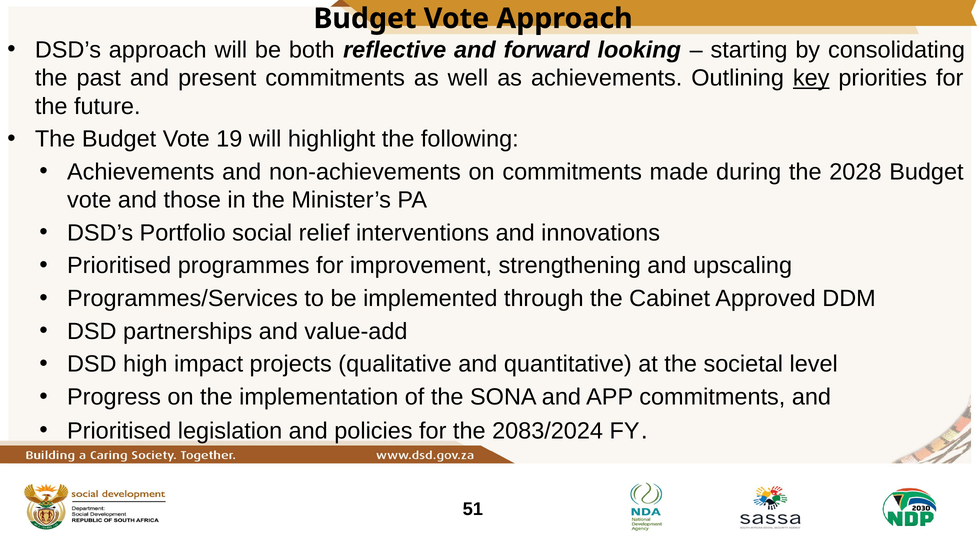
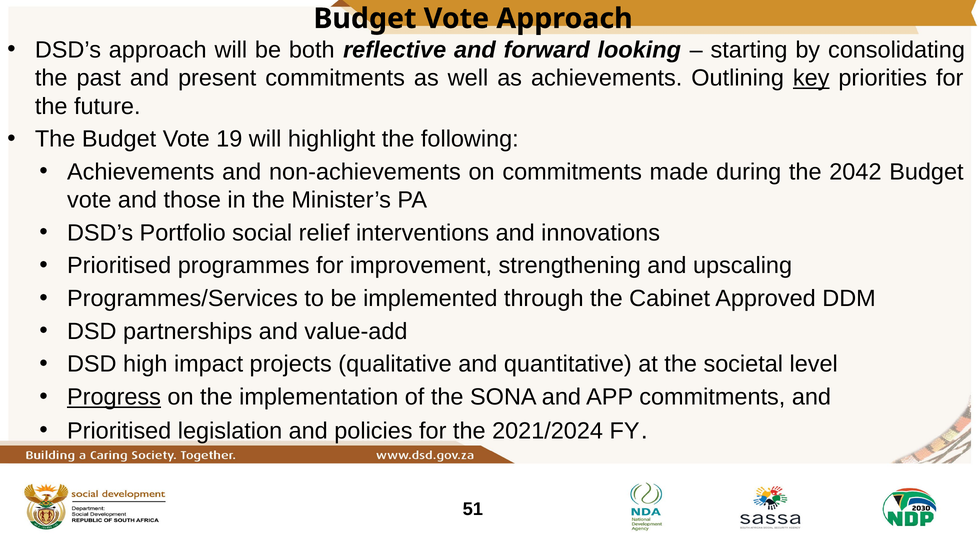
2028: 2028 -> 2042
Progress underline: none -> present
2083/2024: 2083/2024 -> 2021/2024
